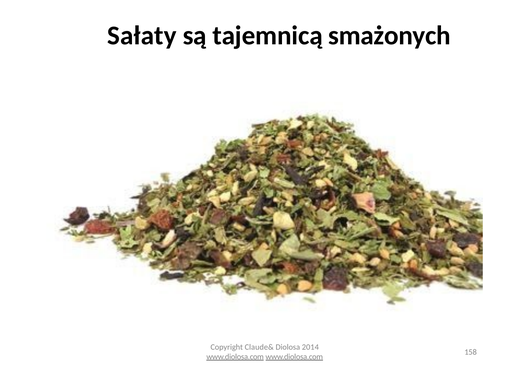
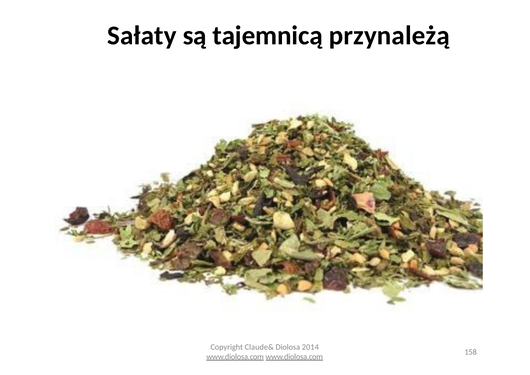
smażonych: smażonych -> przynależą
